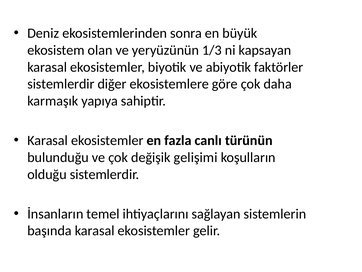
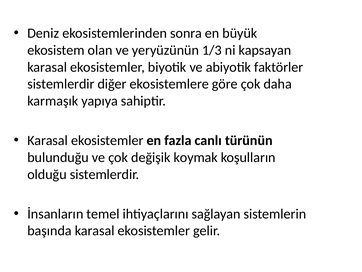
gelişimi: gelişimi -> koymak
